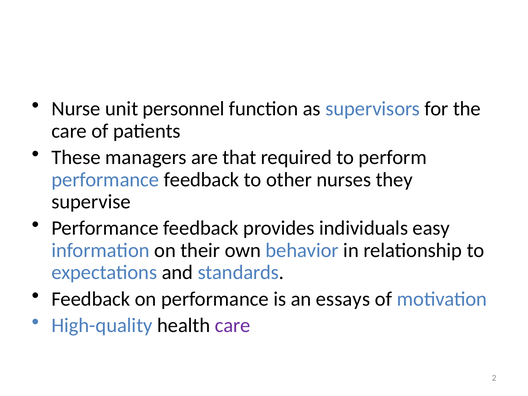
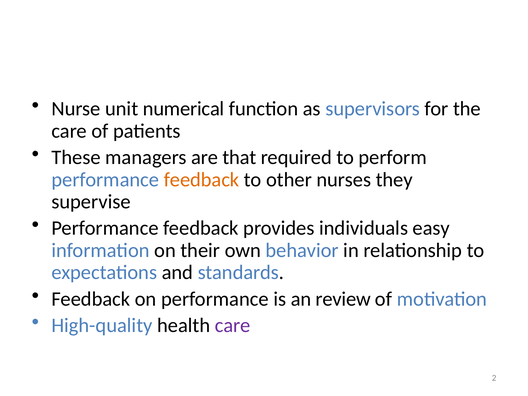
personnel: personnel -> numerical
feedback at (202, 180) colour: black -> orange
essays: essays -> review
